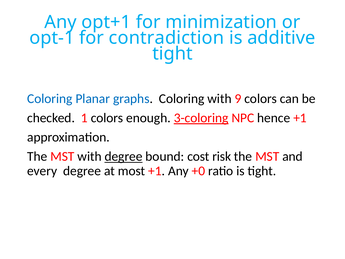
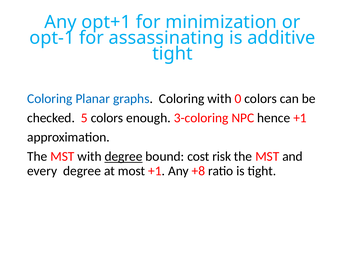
contradiction: contradiction -> assassinating
9: 9 -> 0
1: 1 -> 5
3-coloring underline: present -> none
+0: +0 -> +8
